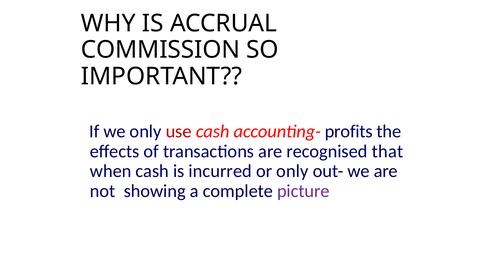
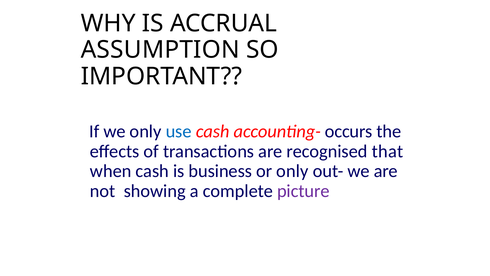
COMMISSION: COMMISSION -> ASSUMPTION
use colour: red -> blue
profits: profits -> occurs
incurred: incurred -> business
